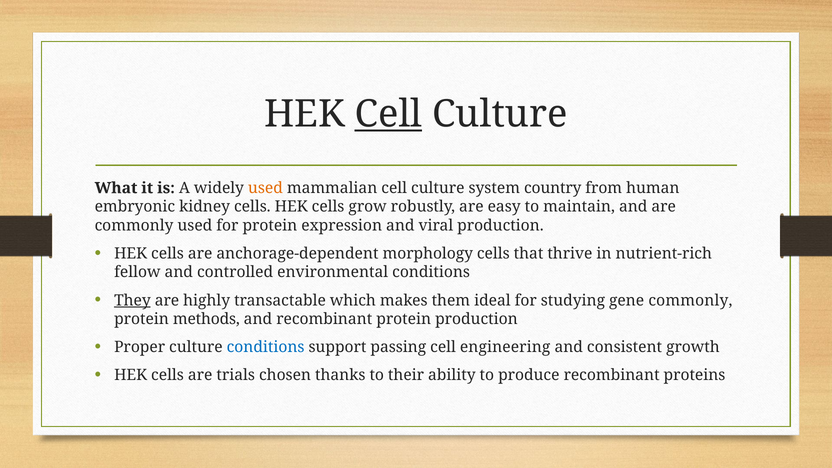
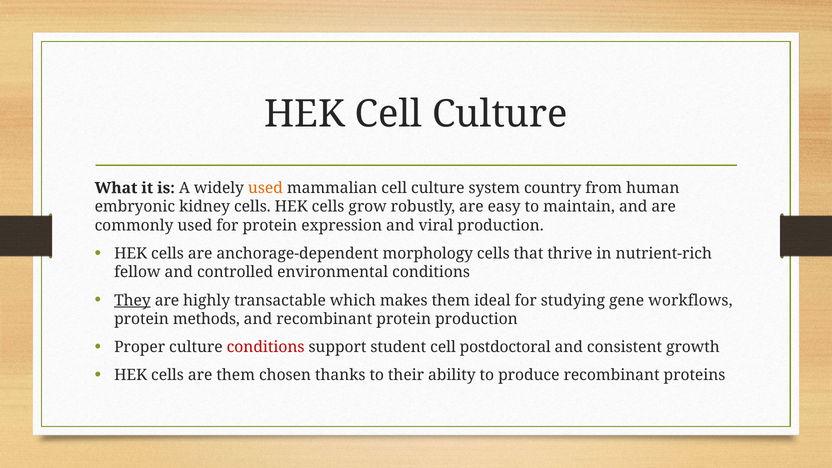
Cell at (388, 114) underline: present -> none
gene commonly: commonly -> workflows
conditions at (266, 347) colour: blue -> red
passing: passing -> student
engineering: engineering -> postdoctoral
are trials: trials -> them
